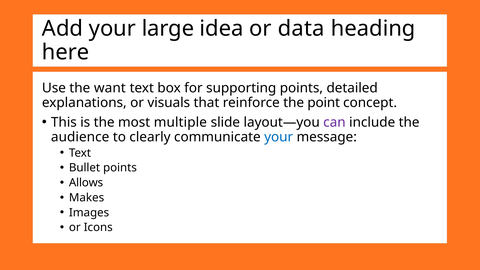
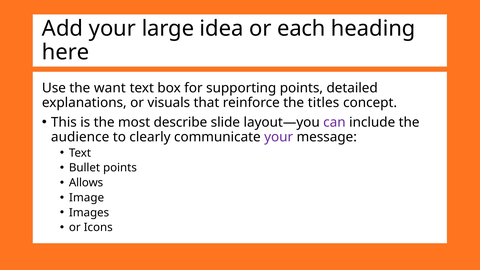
data: data -> each
point: point -> titles
multiple: multiple -> describe
your at (279, 137) colour: blue -> purple
Makes: Makes -> Image
